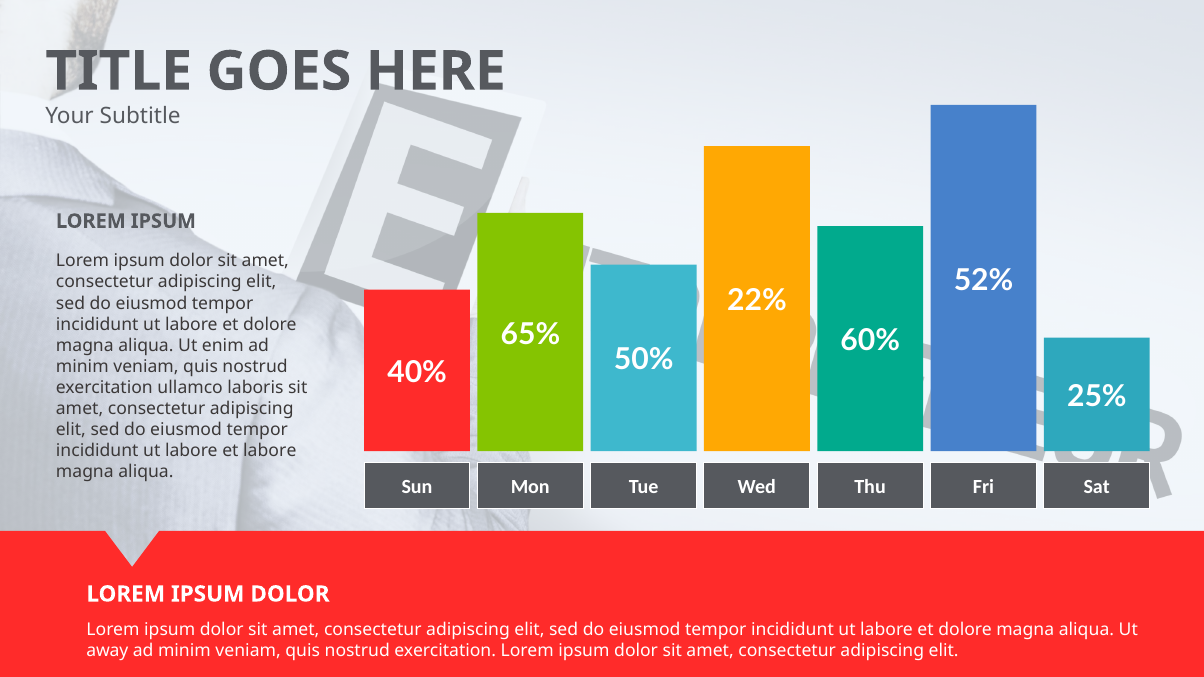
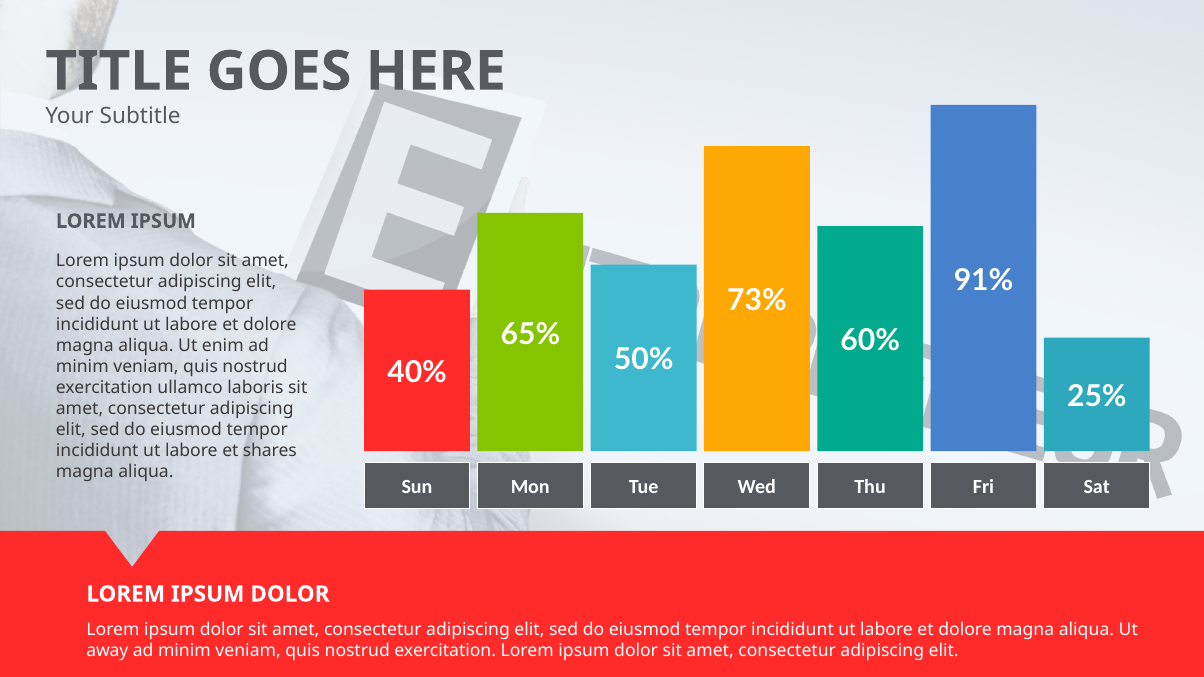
52%: 52% -> 91%
22%: 22% -> 73%
et labore: labore -> shares
